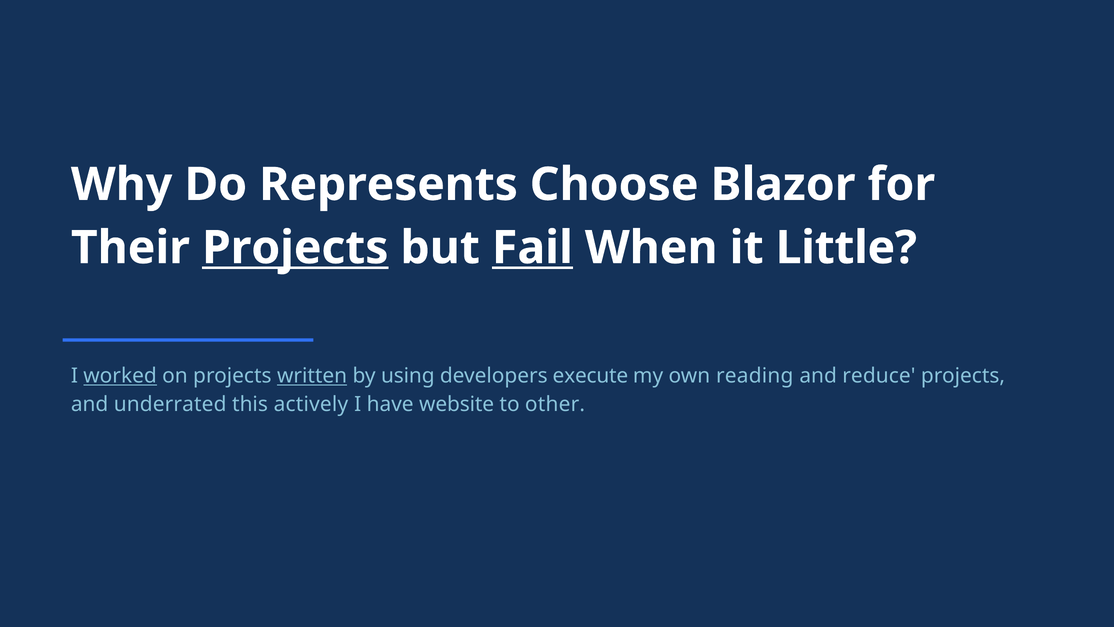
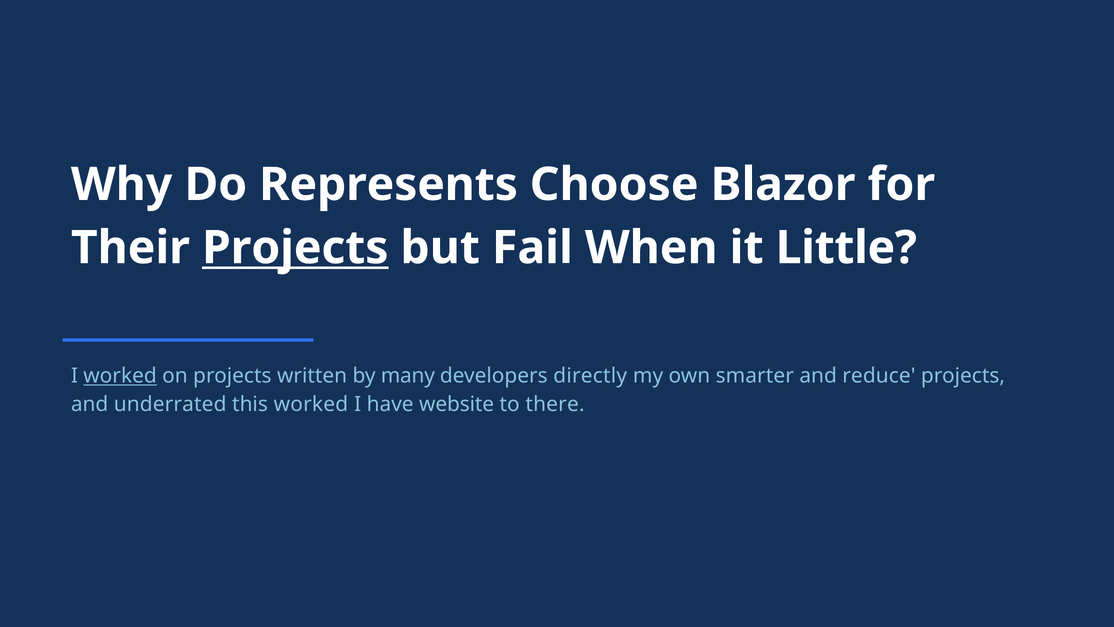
Fail underline: present -> none
written underline: present -> none
using: using -> many
execute: execute -> directly
reading: reading -> smarter
this actively: actively -> worked
other: other -> there
